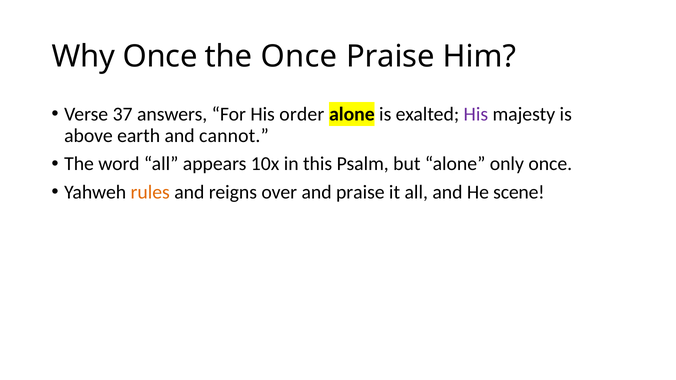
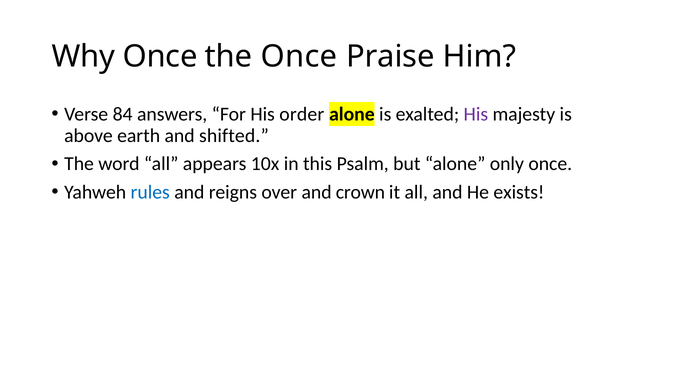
37: 37 -> 84
cannot: cannot -> shifted
rules colour: orange -> blue
and praise: praise -> crown
scene: scene -> exists
